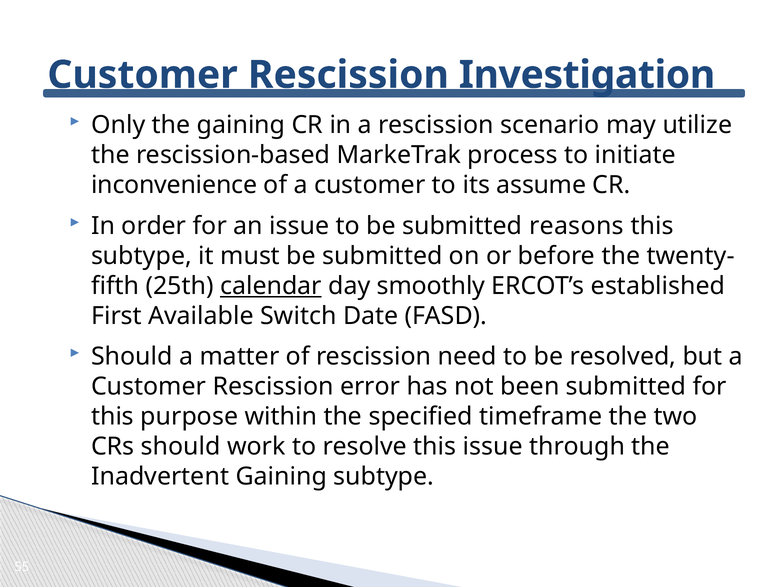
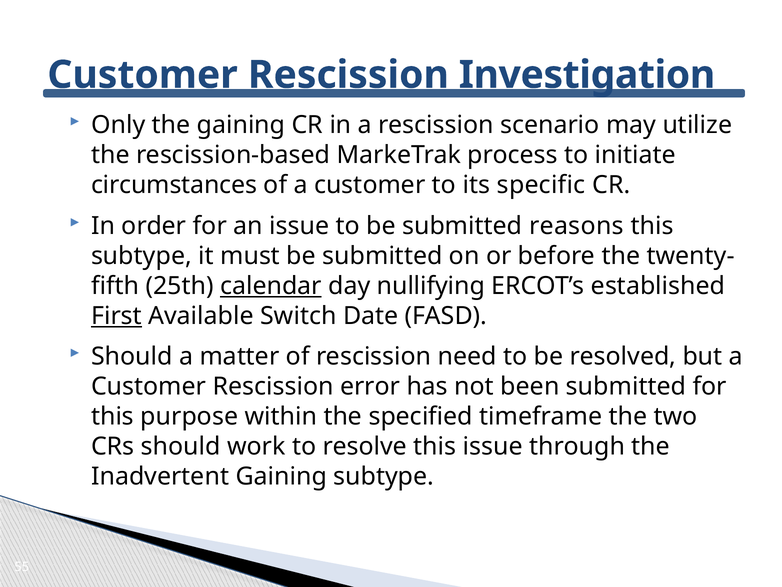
inconvenience: inconvenience -> circumstances
assume: assume -> specific
smoothly: smoothly -> nullifying
First underline: none -> present
